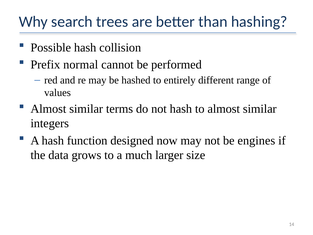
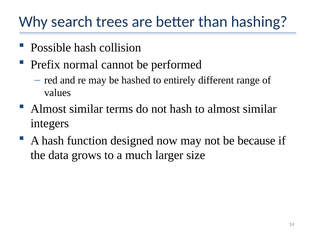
engines: engines -> because
